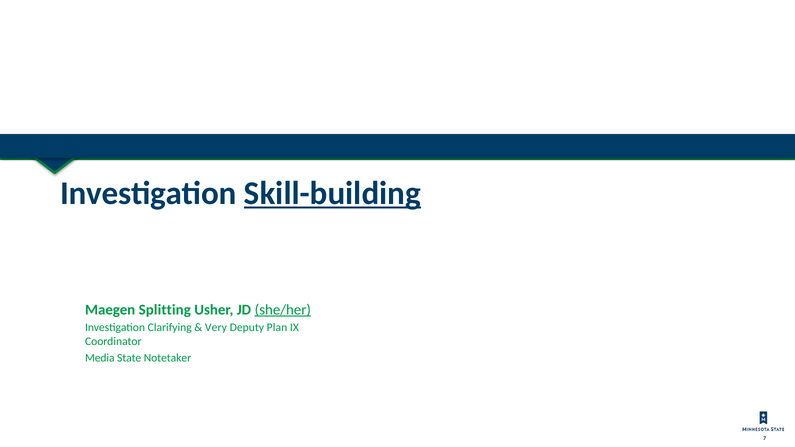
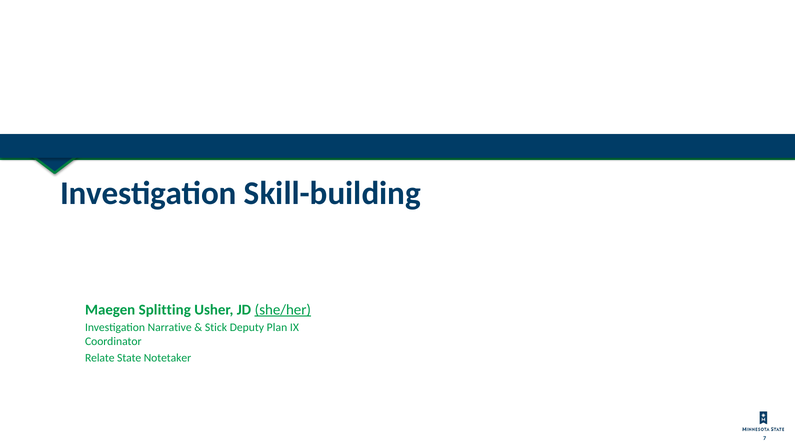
Skill-building underline: present -> none
Clarifying: Clarifying -> Narrative
Very: Very -> Stick
Media: Media -> Relate
